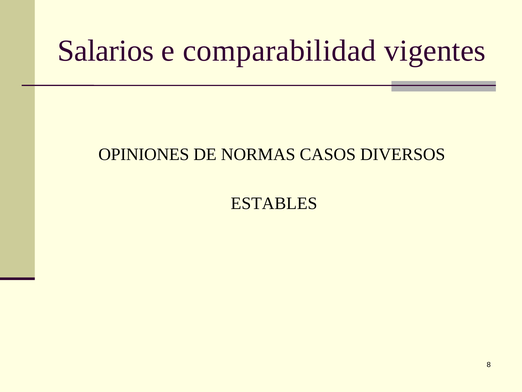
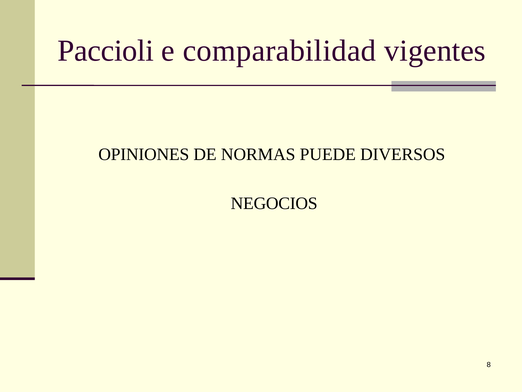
Salarios: Salarios -> Paccioli
CASOS: CASOS -> PUEDE
ESTABLES: ESTABLES -> NEGOCIOS
